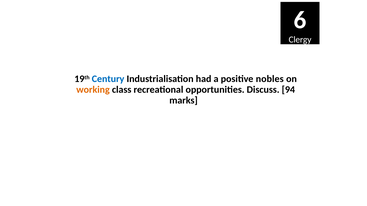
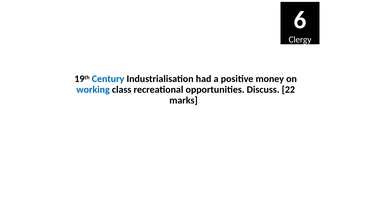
nobles: nobles -> money
working colour: orange -> blue
94: 94 -> 22
